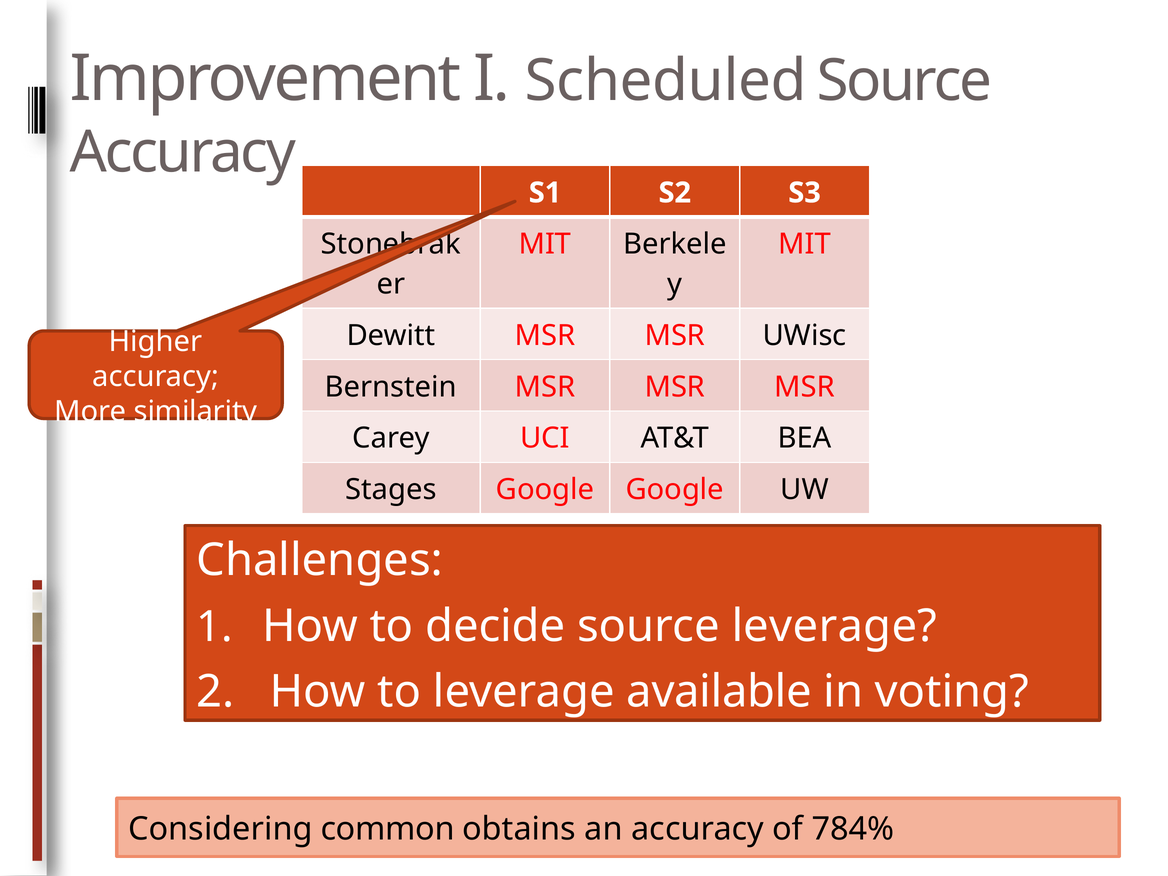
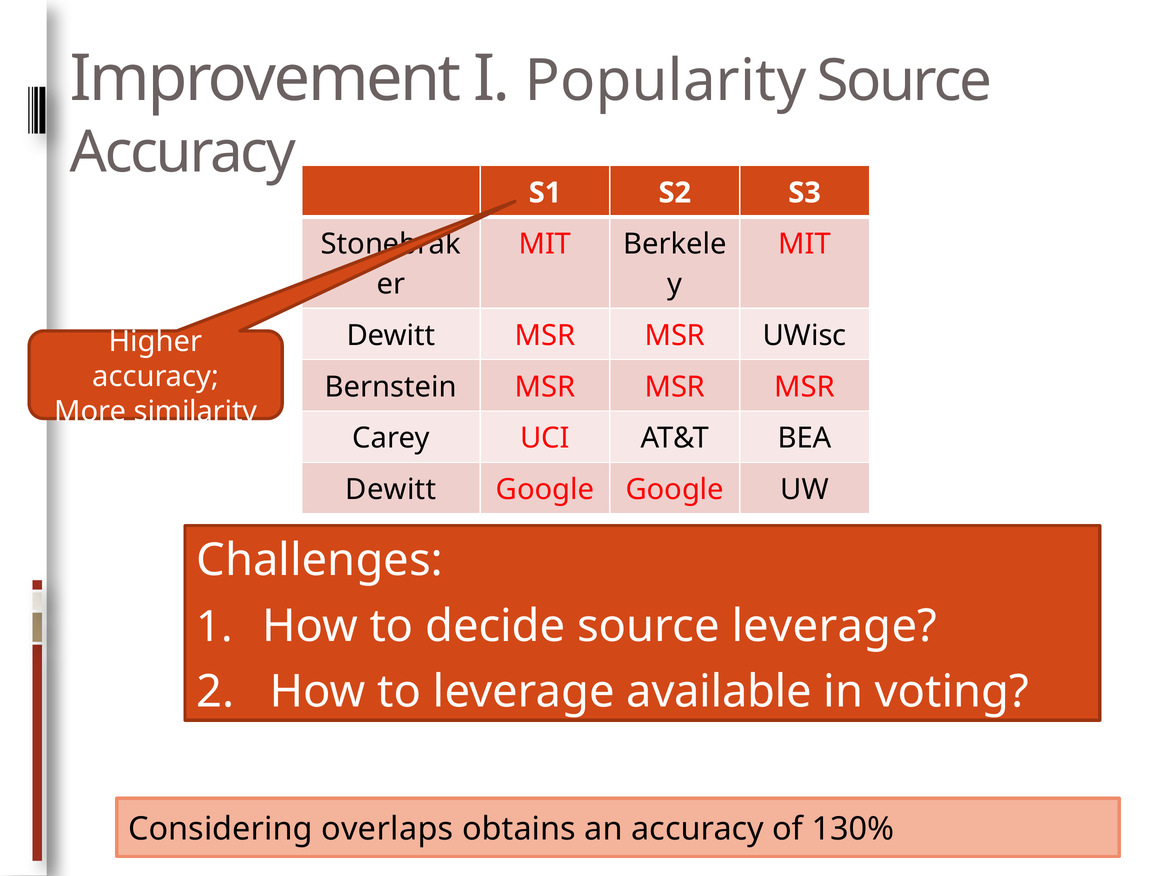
Scheduled: Scheduled -> Popularity
Stages at (391, 490): Stages -> Dewitt
common: common -> overlaps
784%: 784% -> 130%
